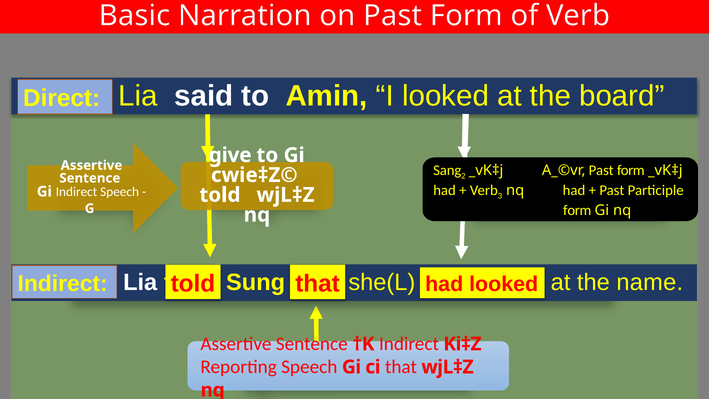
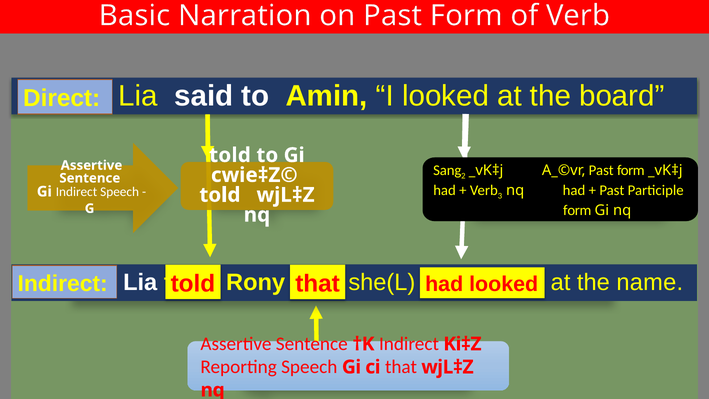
give at (230, 155): give -> told
Sung: Sung -> Rony
